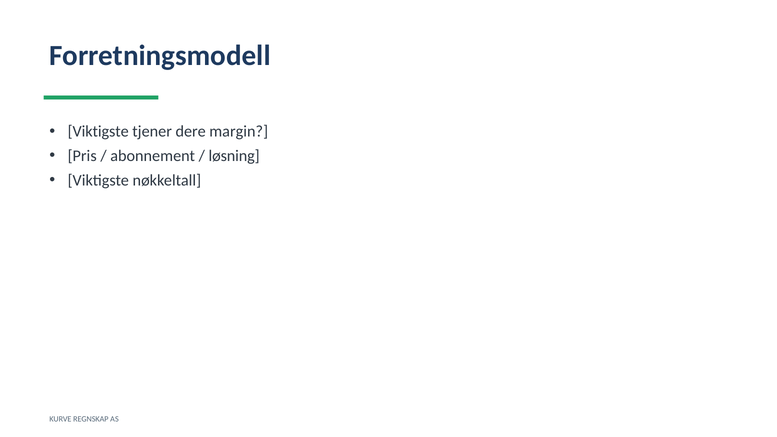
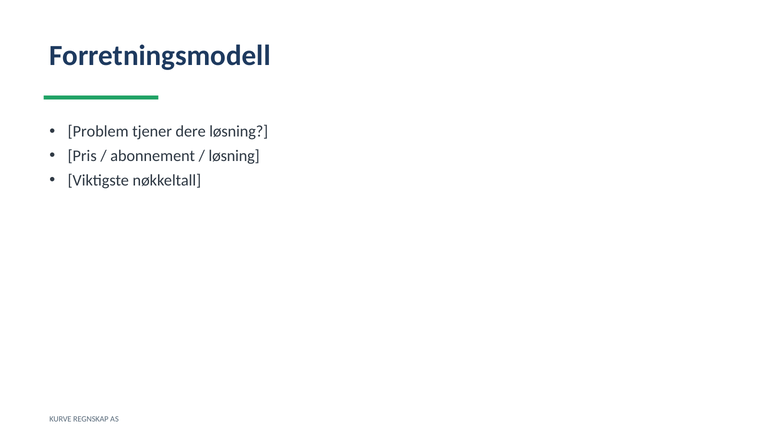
Viktigste at (98, 132): Viktigste -> Problem
dere margin: margin -> løsning
